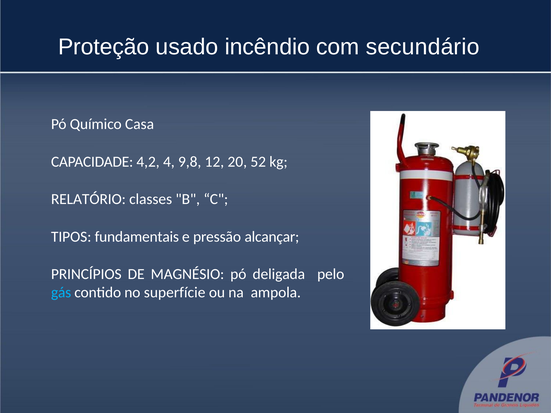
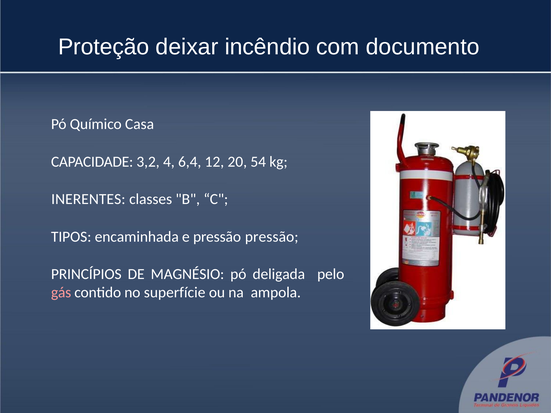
usado: usado -> deixar
secundário: secundário -> documento
4,2: 4,2 -> 3,2
9,8: 9,8 -> 6,4
52: 52 -> 54
RELATÓRIO: RELATÓRIO -> INERENTES
fundamentais: fundamentais -> encaminhada
pressão alcançar: alcançar -> pressão
gás colour: light blue -> pink
